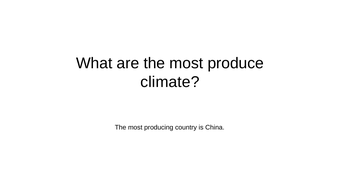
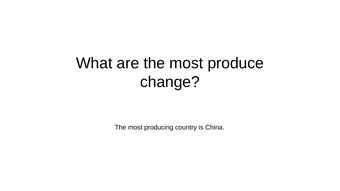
climate: climate -> change
